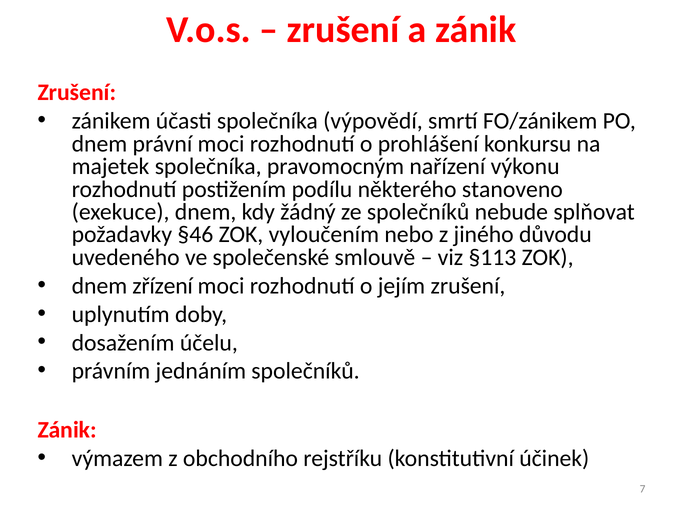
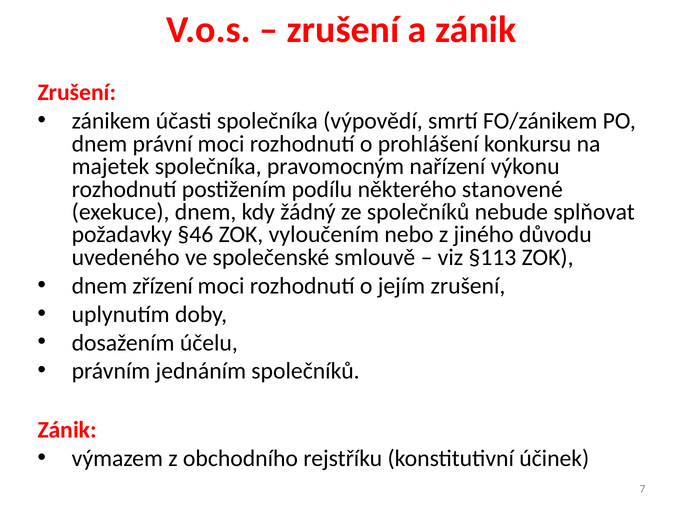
stanoveno: stanoveno -> stanovené
